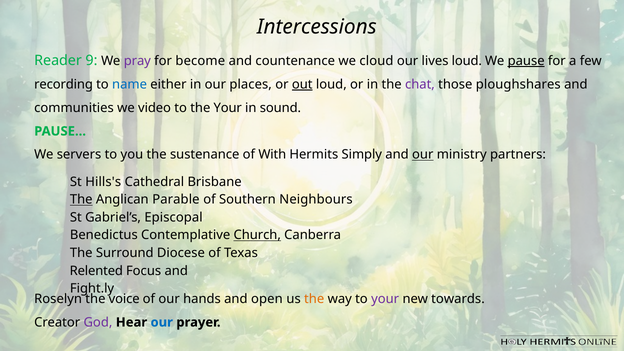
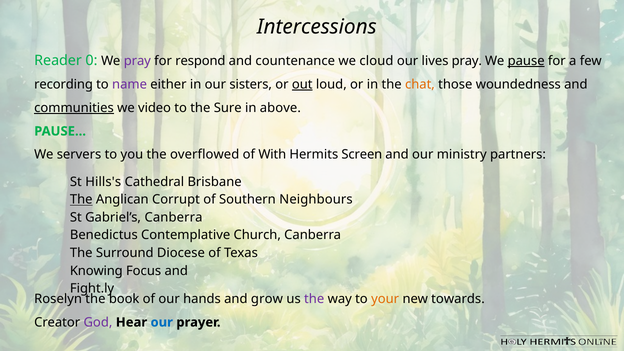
9: 9 -> 0
become: become -> respond
lives loud: loud -> pray
name colour: blue -> purple
places: places -> sisters
chat colour: purple -> orange
ploughshares: ploughshares -> woundedness
communities underline: none -> present
the Your: Your -> Sure
sound: sound -> above
sustenance: sustenance -> overflowed
Simply: Simply -> Screen
our at (423, 155) underline: present -> none
Parable: Parable -> Corrupt
Gabriel’s Episcopal: Episcopal -> Canberra
Church underline: present -> none
Relented: Relented -> Knowing
voice: voice -> book
open: open -> grow
the at (314, 299) colour: orange -> purple
your at (385, 299) colour: purple -> orange
